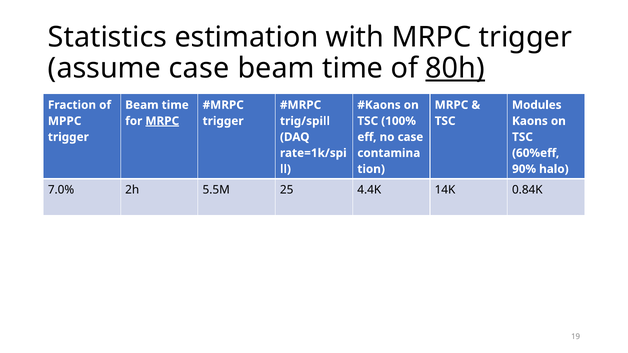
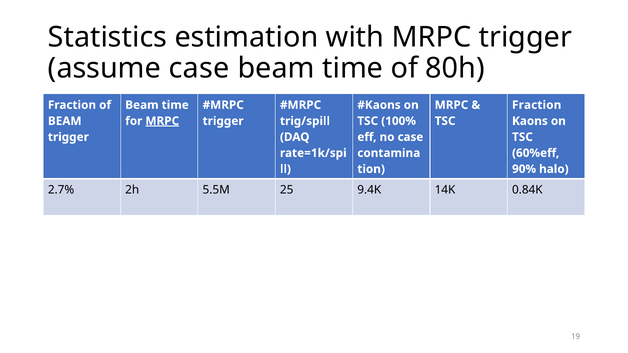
80h underline: present -> none
Modules at (537, 105): Modules -> Fraction
MPPC at (65, 121): MPPC -> BEAM
7.0%: 7.0% -> 2.7%
4.4K: 4.4K -> 9.4K
